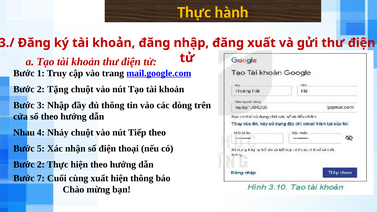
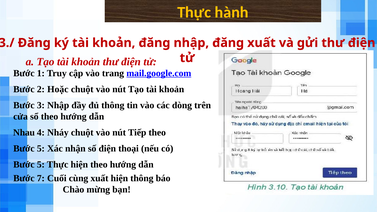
Tặng: Tặng -> Hoặc
2 at (41, 165): 2 -> 5
